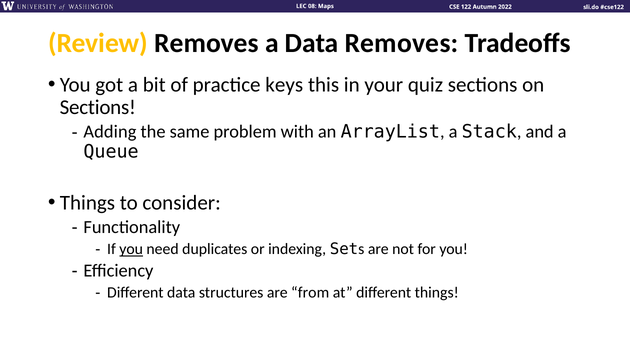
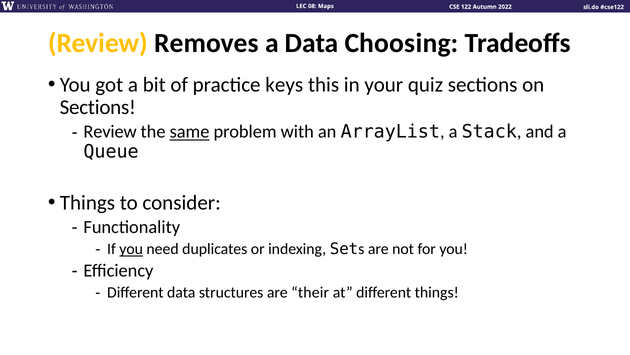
Data Removes: Removes -> Choosing
Adding at (110, 132): Adding -> Review
same underline: none -> present
from: from -> their
